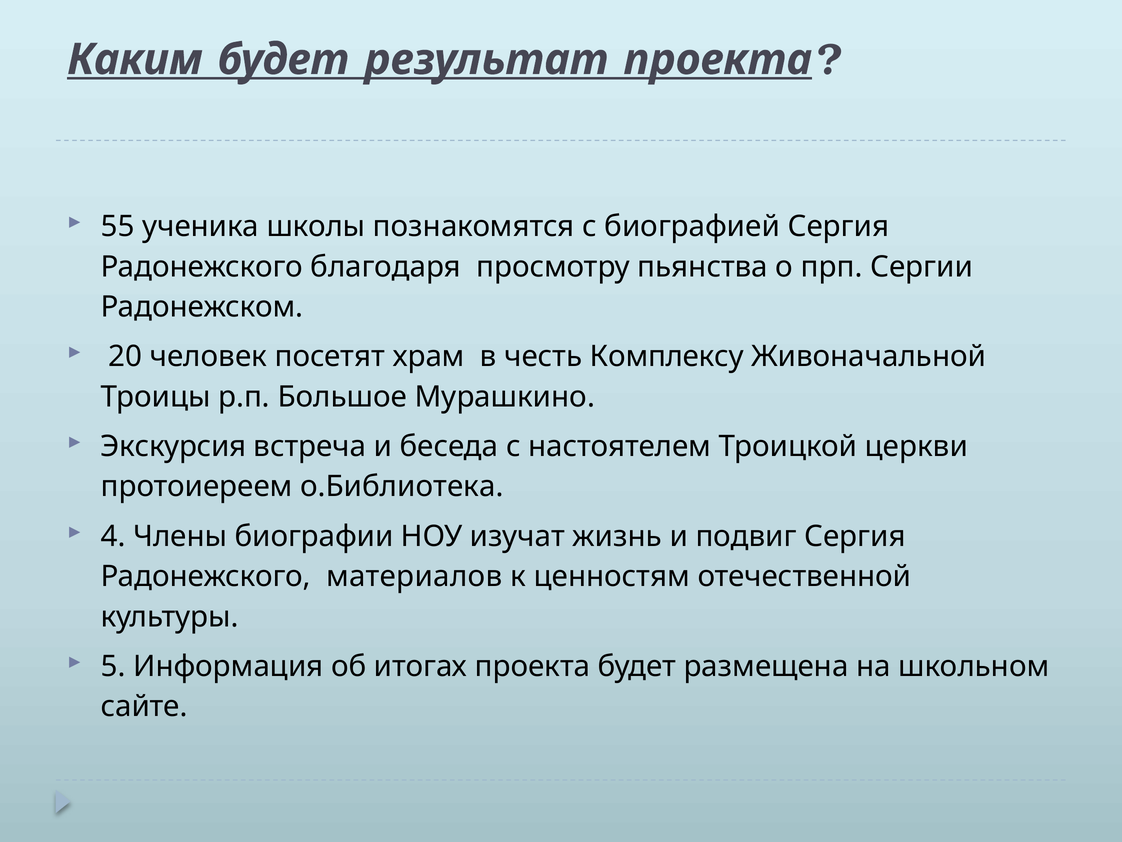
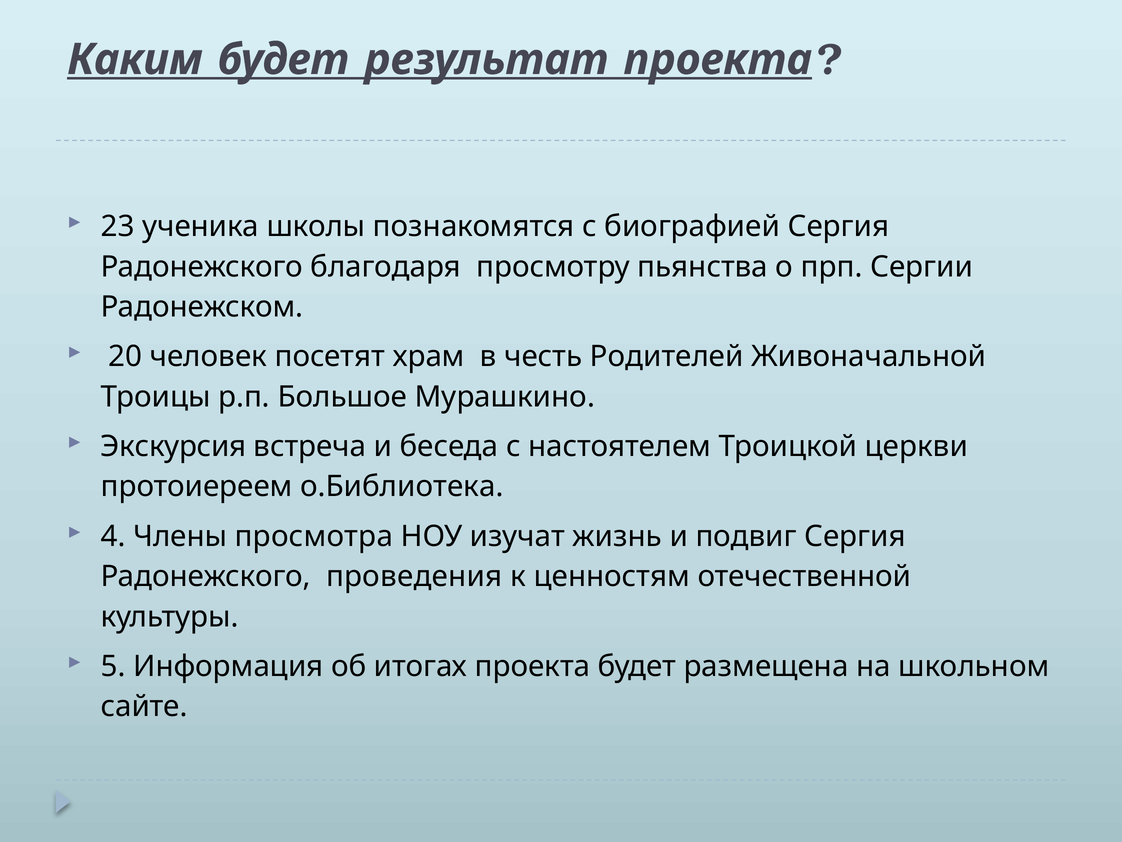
55: 55 -> 23
Комплексу: Комплексу -> Родителей
биографии: биографии -> просмотра
материалов: материалов -> проведения
